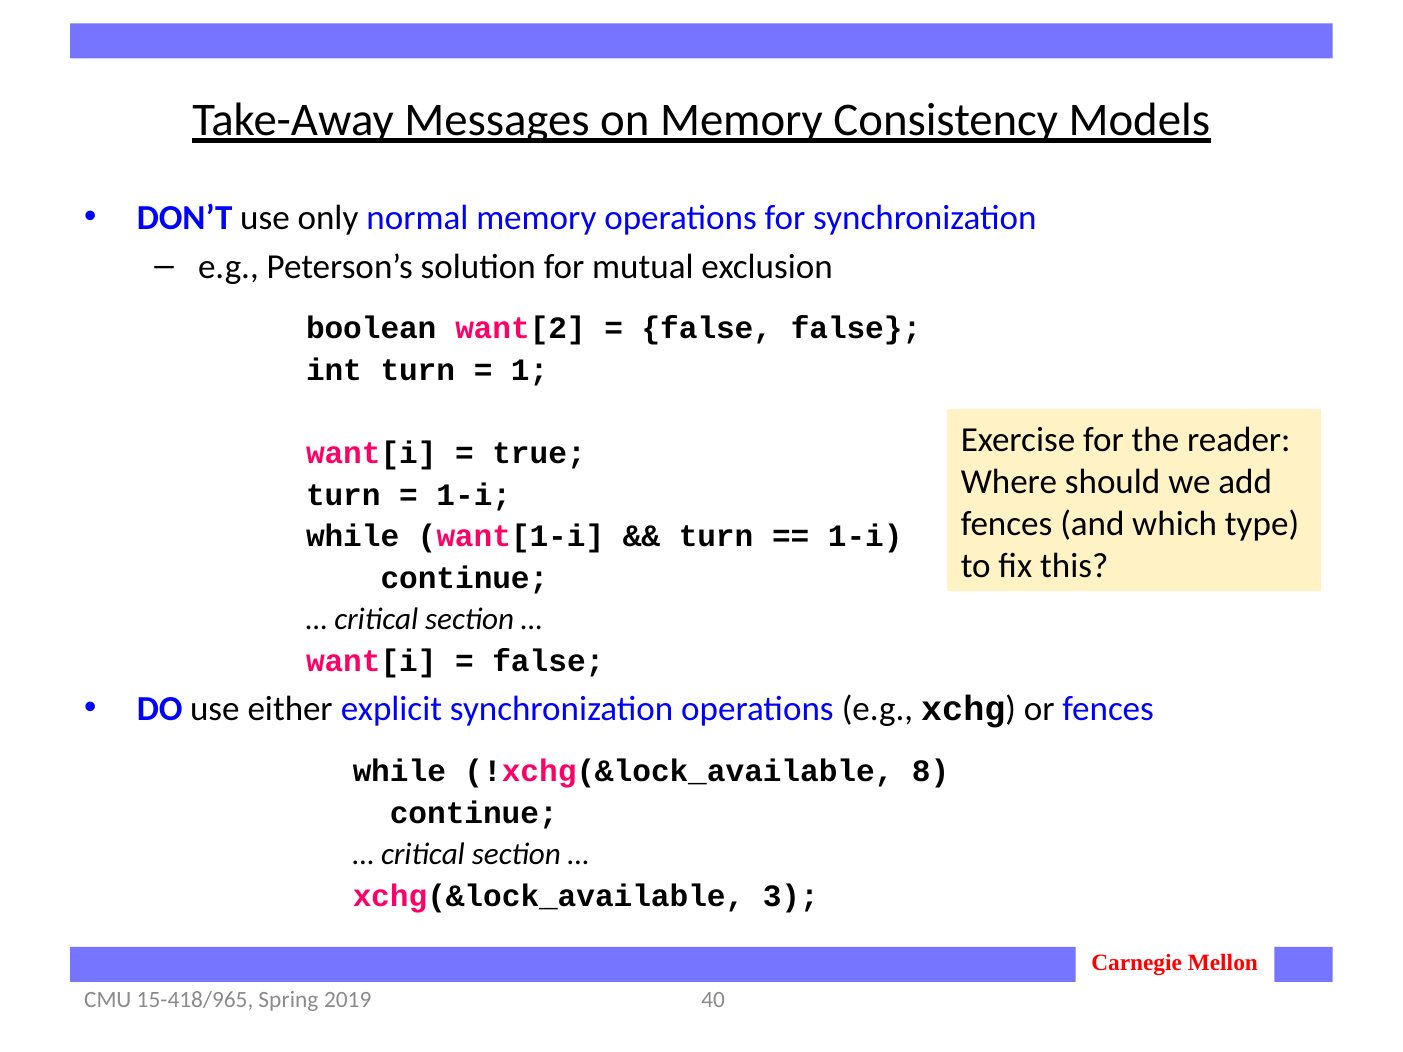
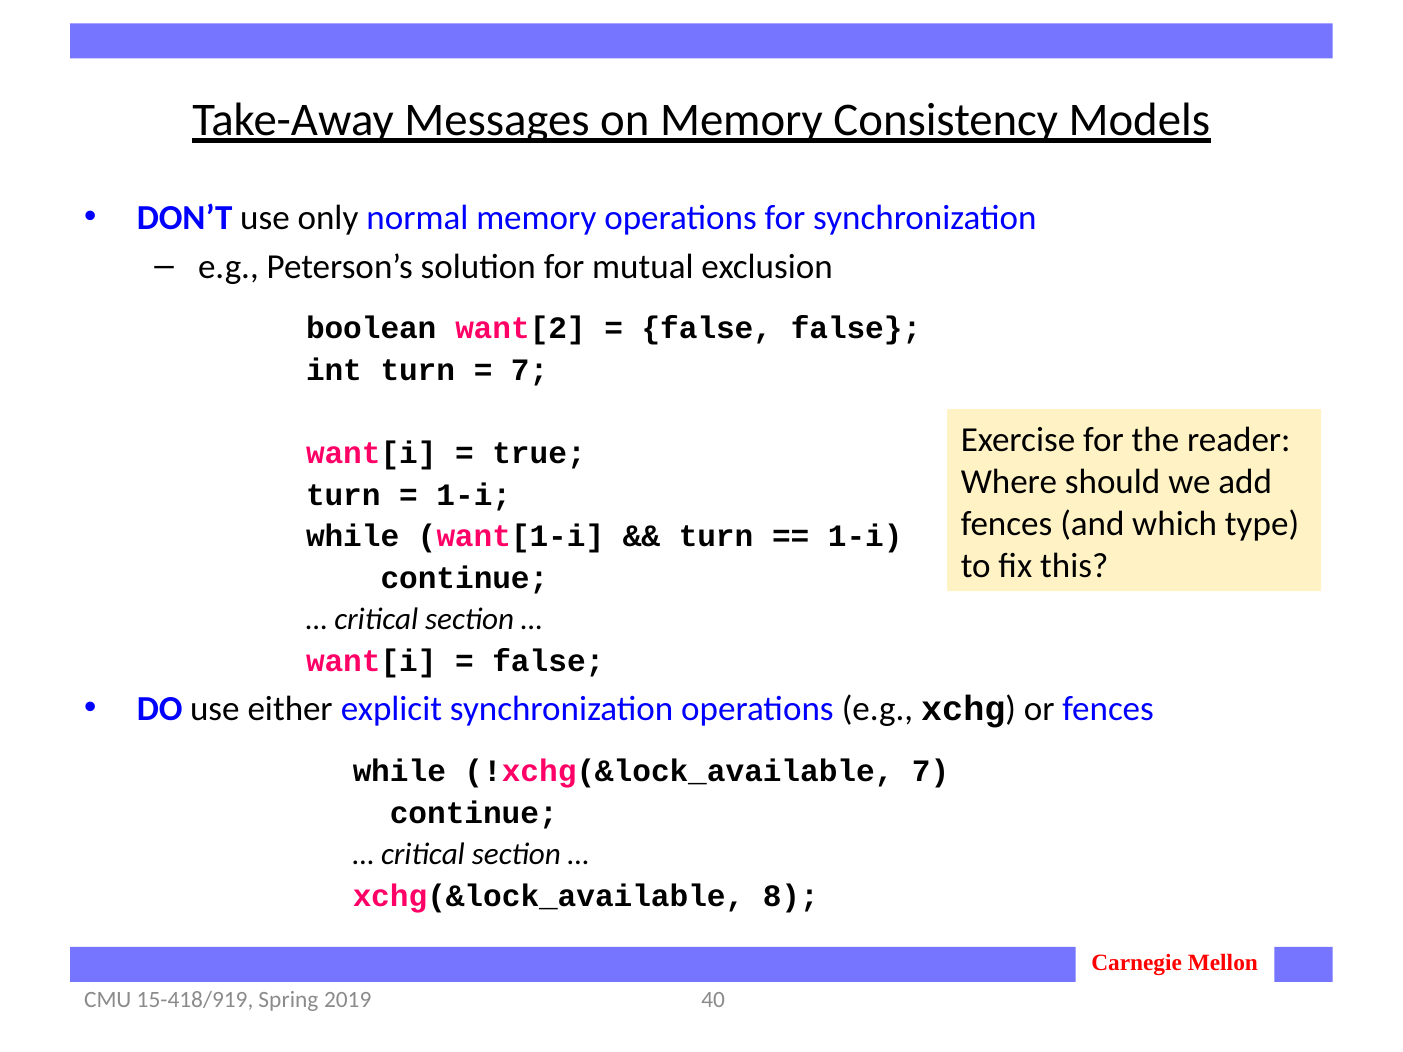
1 at (530, 370): 1 -> 7
!xchg(&lock_available 8: 8 -> 7
3: 3 -> 8
15-418/965: 15-418/965 -> 15-418/919
